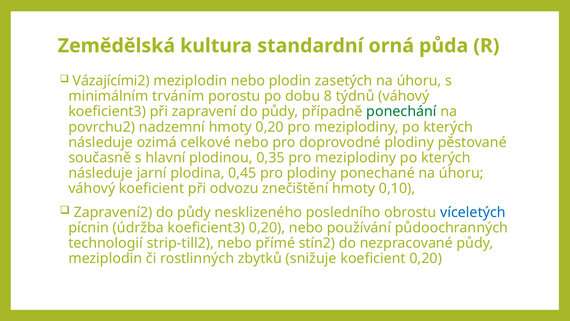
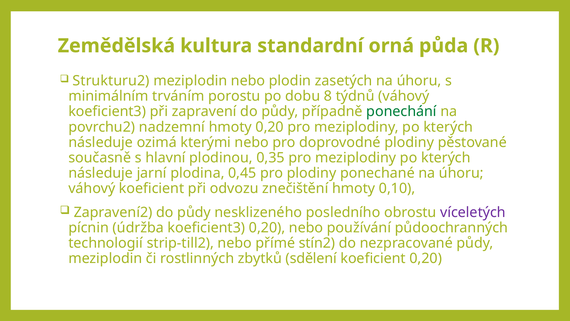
Vázajícími2: Vázajícími2 -> Strukturu2
celkové: celkové -> kterými
víceletých colour: blue -> purple
snižuje: snižuje -> sdělení
